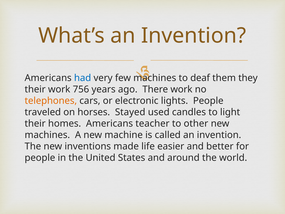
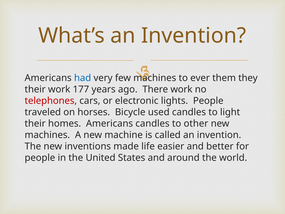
deaf: deaf -> ever
756: 756 -> 177
telephones colour: orange -> red
Stayed: Stayed -> Bicycle
Americans teacher: teacher -> candles
